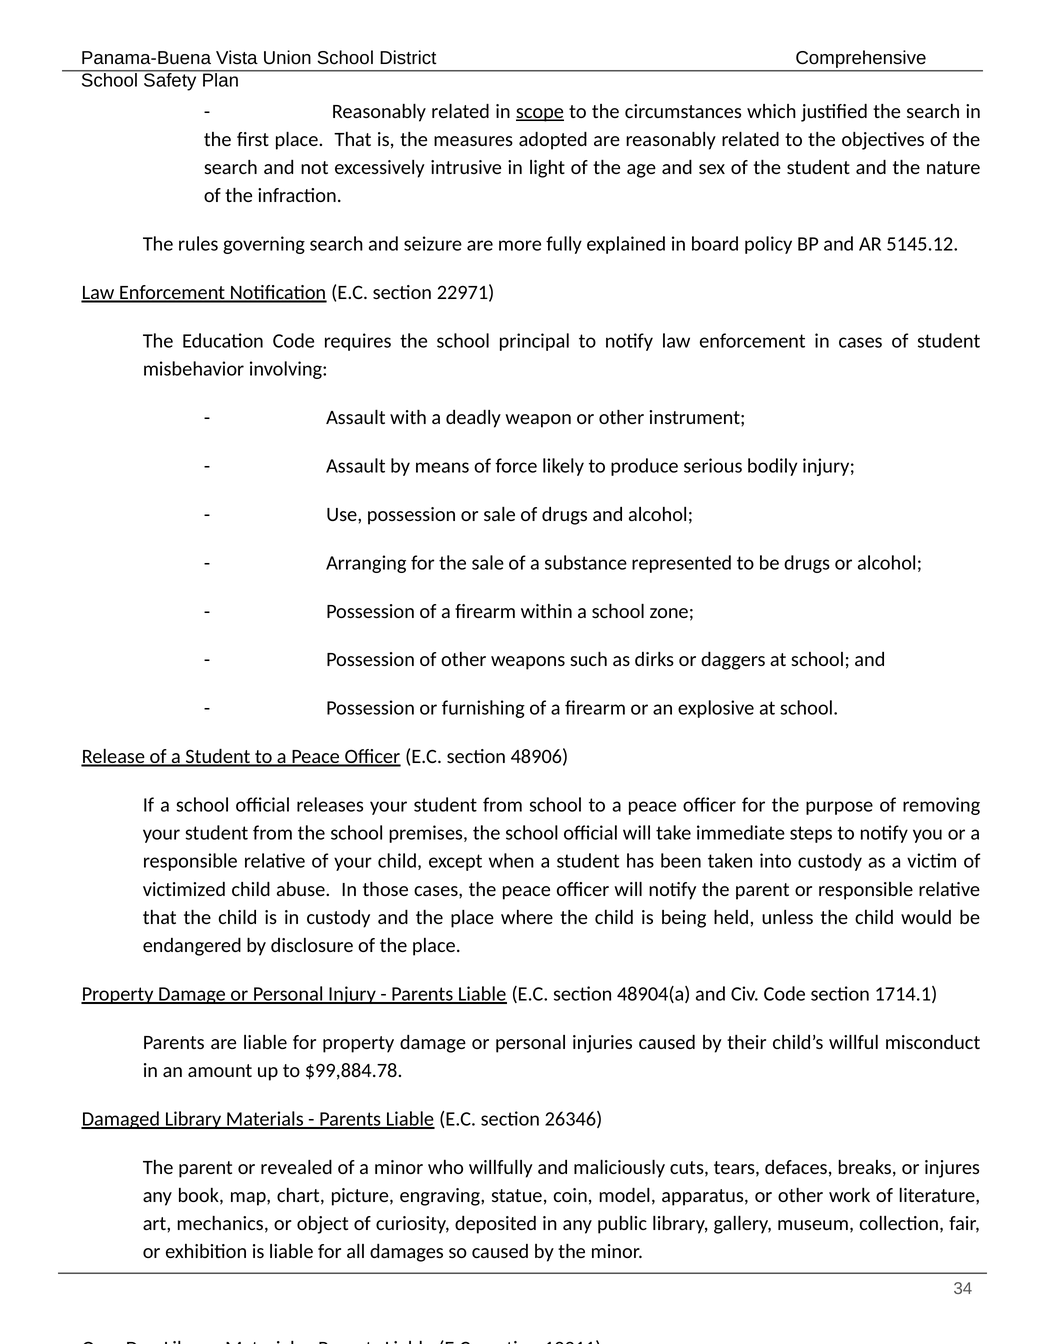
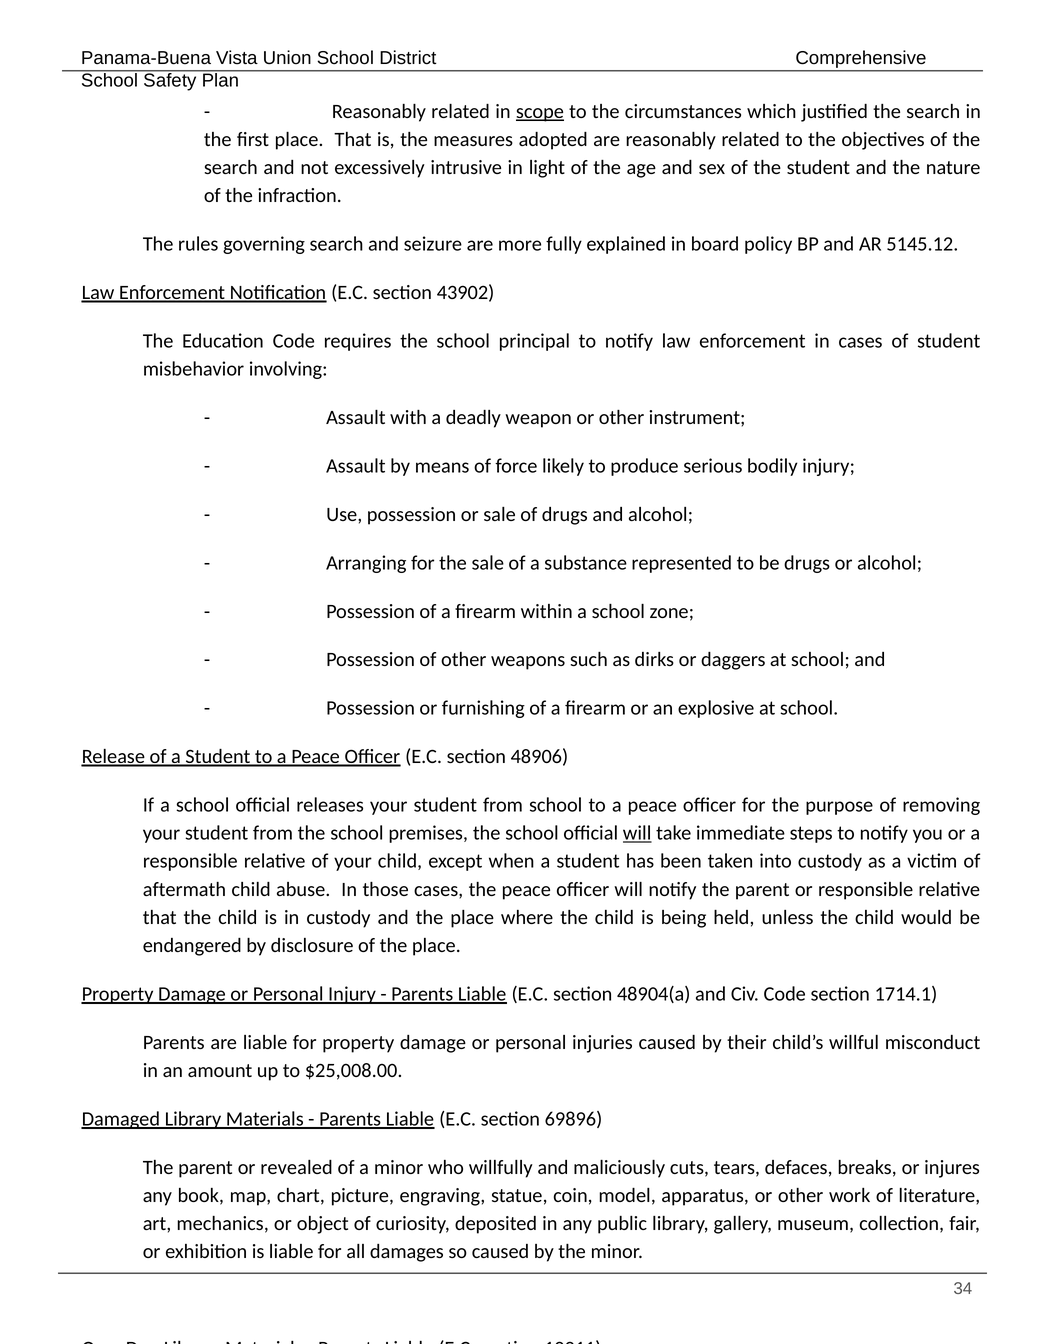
22971: 22971 -> 43902
will at (637, 834) underline: none -> present
victimized: victimized -> aftermath
$99,884.78: $99,884.78 -> $25,008.00
26346: 26346 -> 69896
